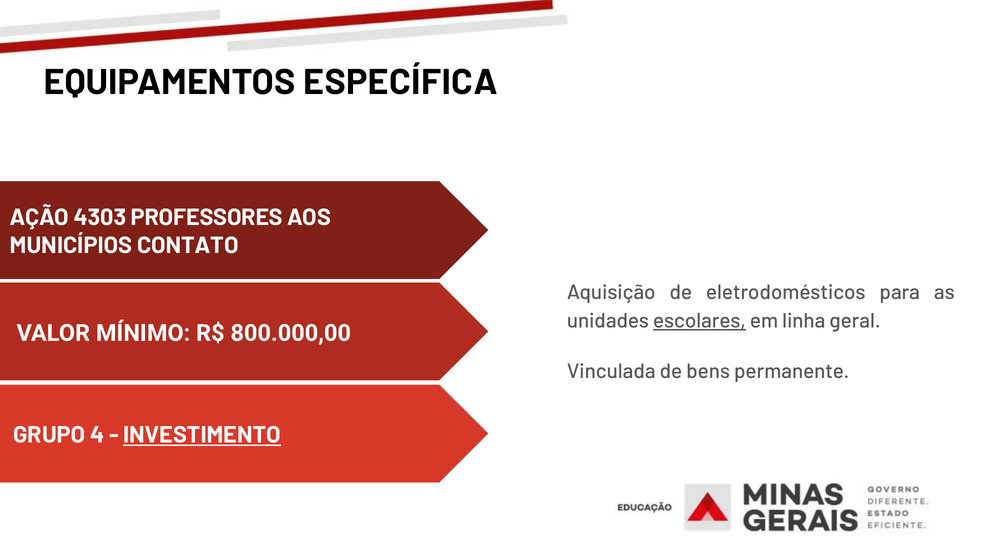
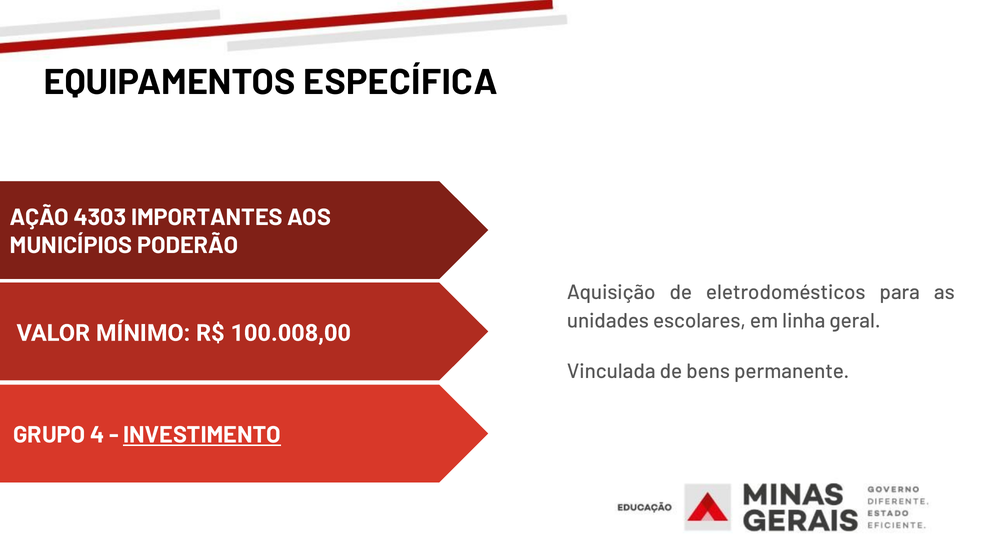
PROFESSORES: PROFESSORES -> IMPORTANTES
CONTATO: CONTATO -> PODERÃO
escolares underline: present -> none
800.000,00: 800.000,00 -> 100.008,00
